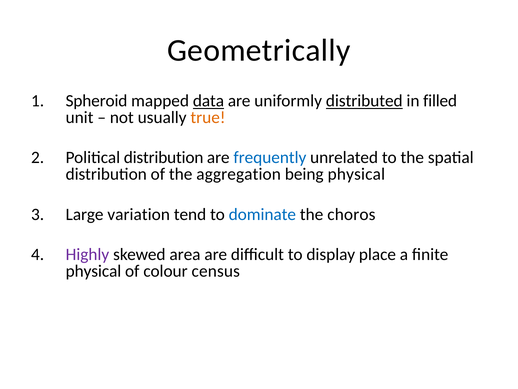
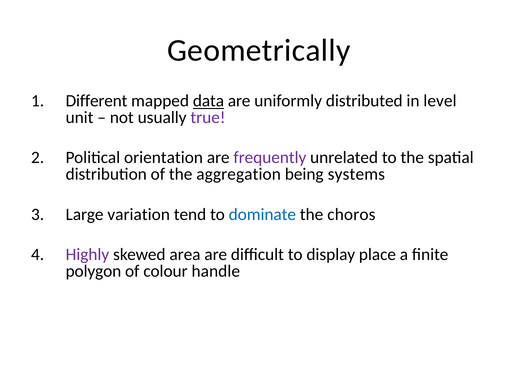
Spheroid: Spheroid -> Different
distributed underline: present -> none
filled: filled -> level
true colour: orange -> purple
Political distribution: distribution -> orientation
frequently colour: blue -> purple
being physical: physical -> systems
physical at (93, 271): physical -> polygon
census: census -> handle
